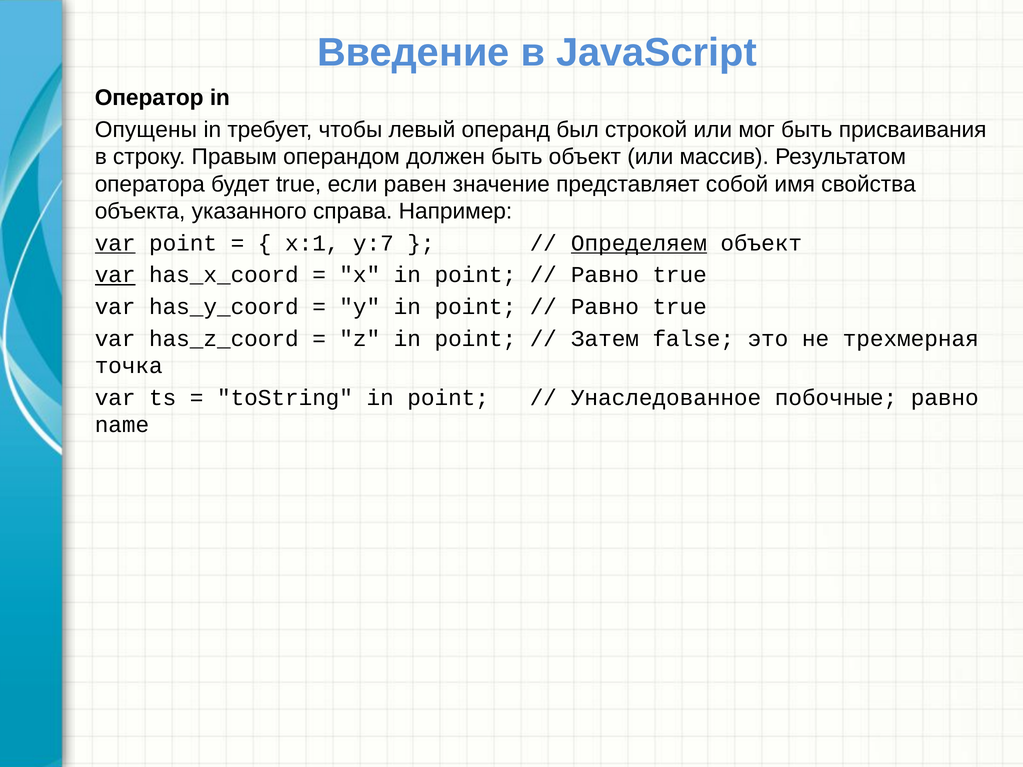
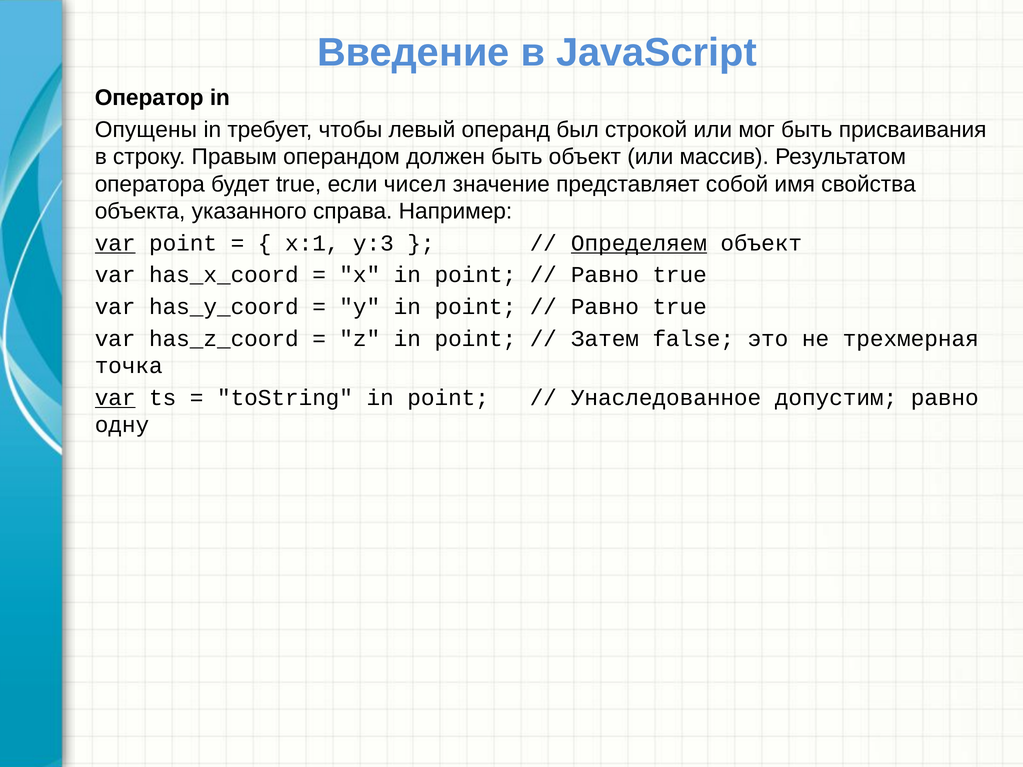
равен: равен -> чисел
y:7: y:7 -> y:3
var at (115, 275) underline: present -> none
var at (115, 398) underline: none -> present
побочные: побочные -> допустим
name: name -> одну
